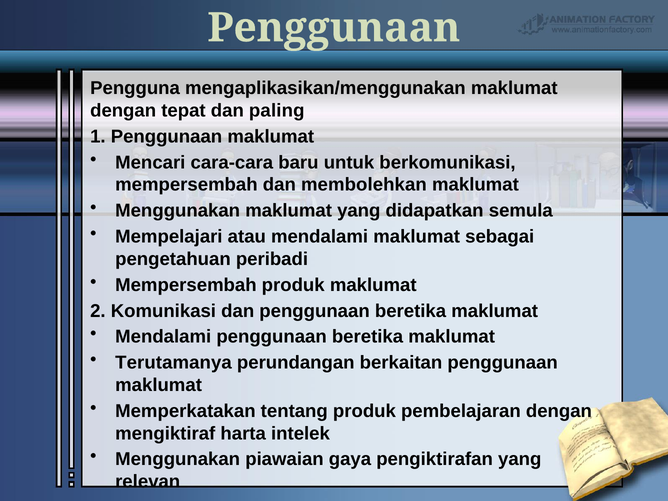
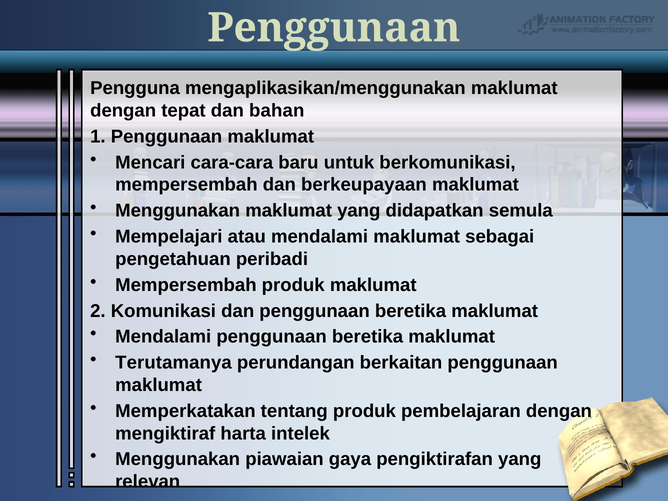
paling: paling -> bahan
membolehkan: membolehkan -> berkeupayaan
